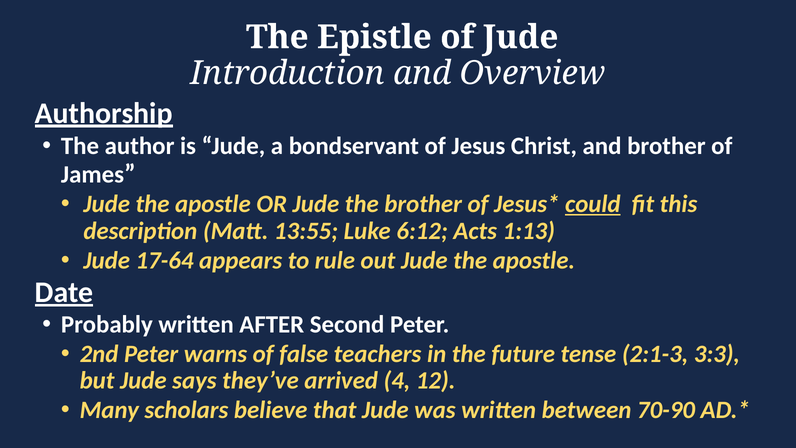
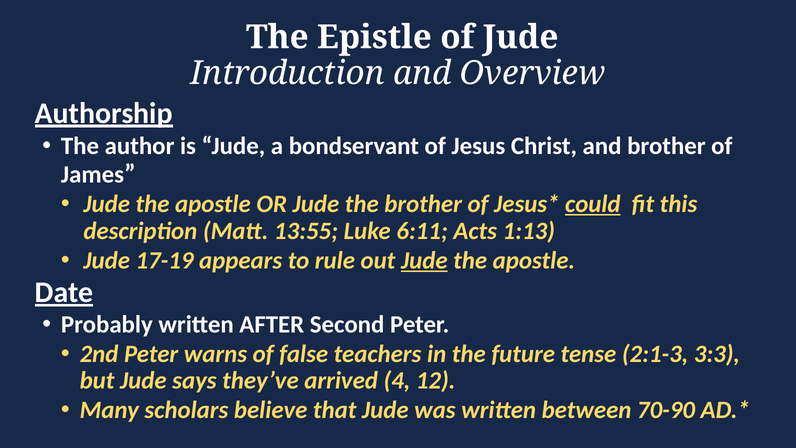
6:12: 6:12 -> 6:11
17-64: 17-64 -> 17-19
Jude at (424, 260) underline: none -> present
